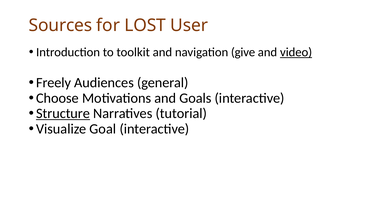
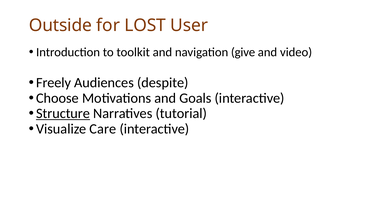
Sources: Sources -> Outside
video underline: present -> none
general: general -> despite
Goal: Goal -> Care
